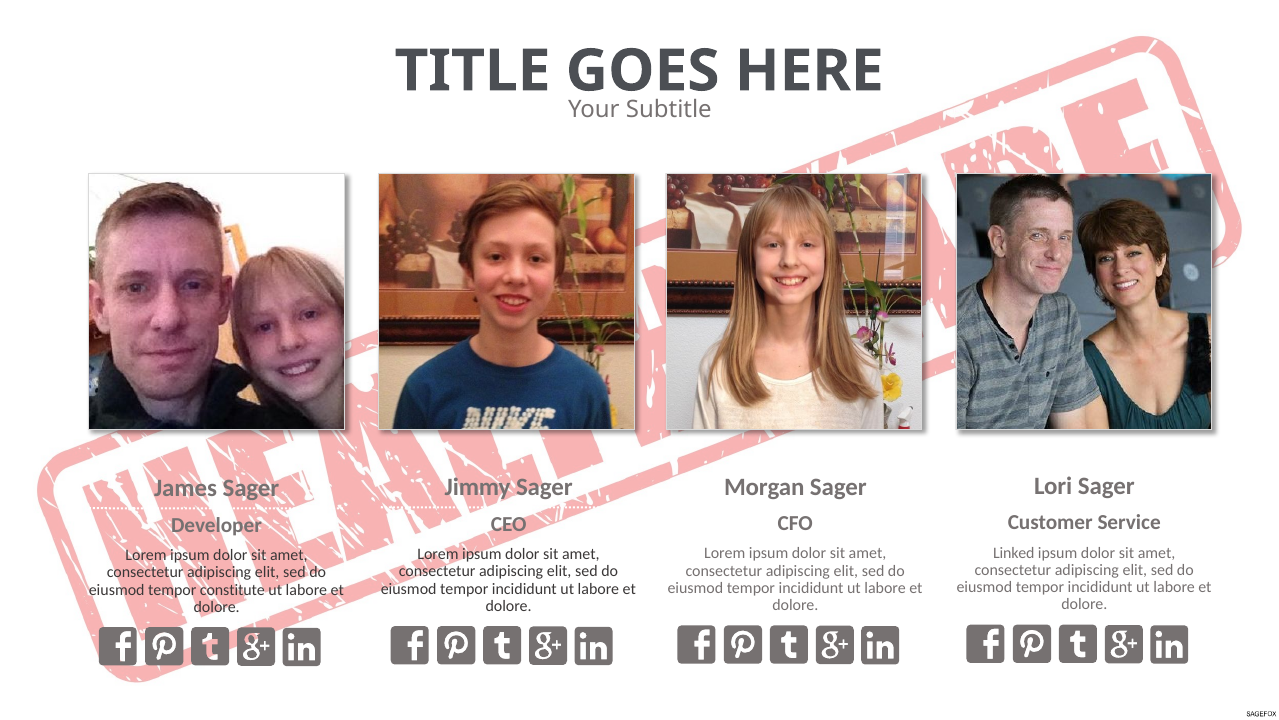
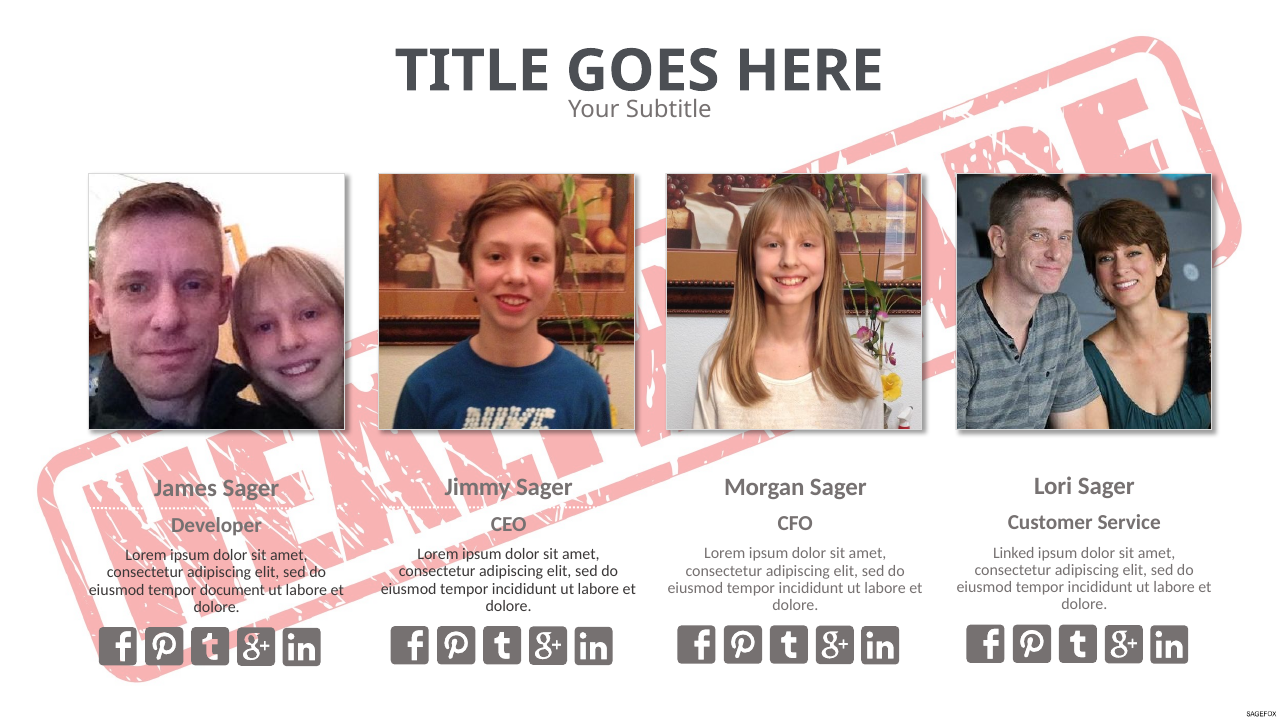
constitute: constitute -> document
